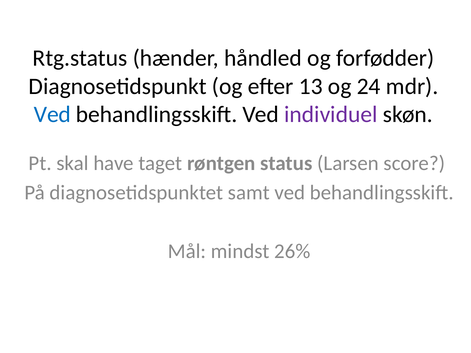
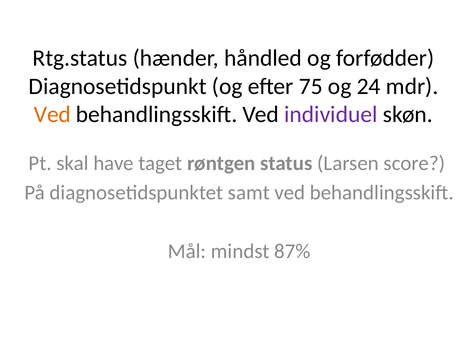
13: 13 -> 75
Ved at (52, 115) colour: blue -> orange
26%: 26% -> 87%
